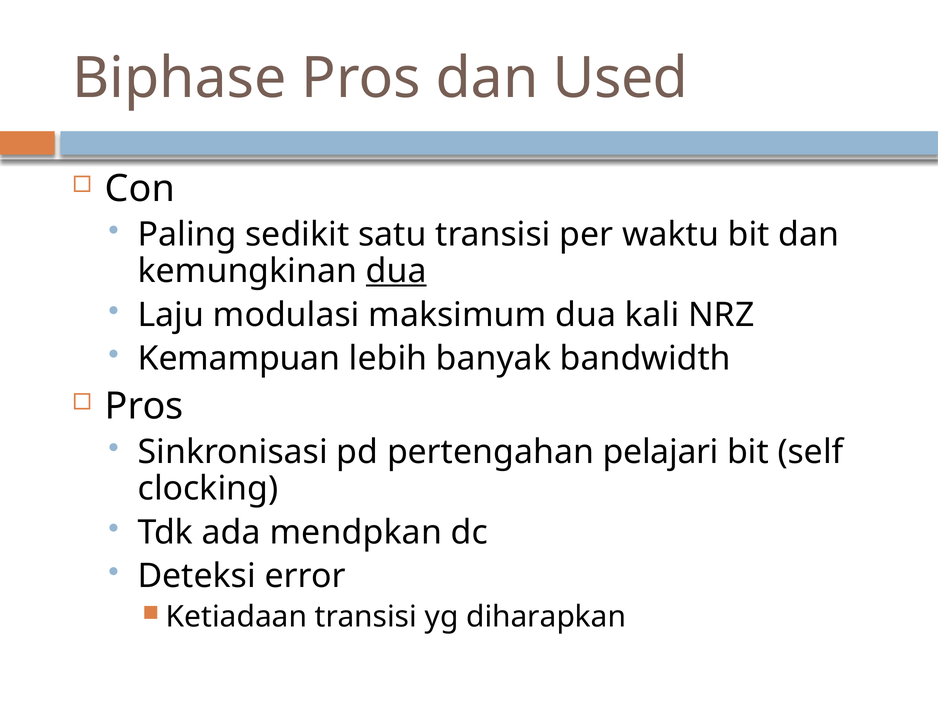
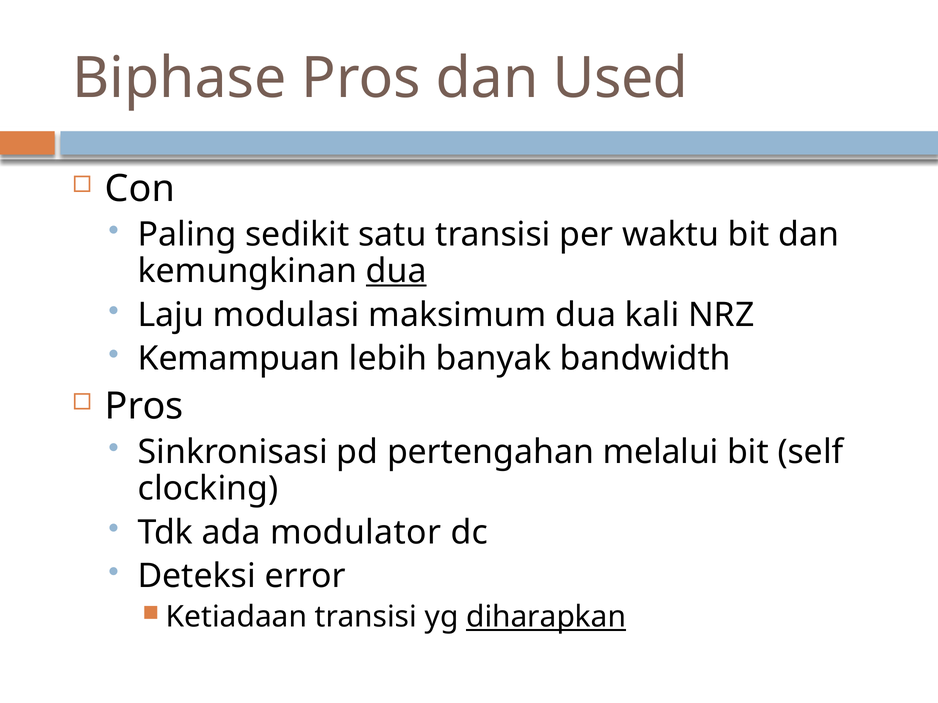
pelajari: pelajari -> melalui
mendpkan: mendpkan -> modulator
diharapkan underline: none -> present
